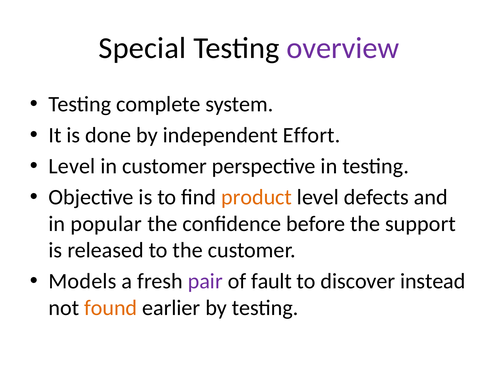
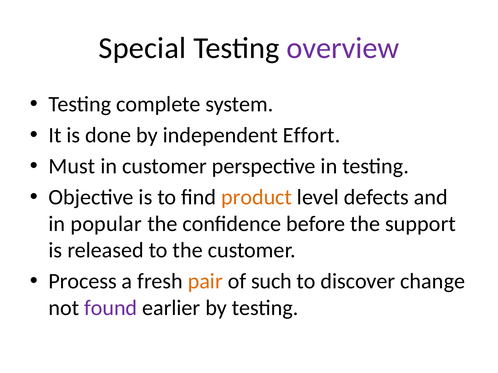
Level at (72, 166): Level -> Must
Models: Models -> Process
pair colour: purple -> orange
fault: fault -> such
instead: instead -> change
found colour: orange -> purple
